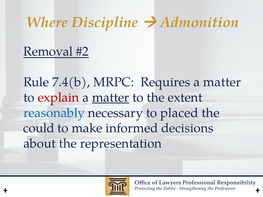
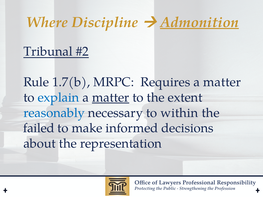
Admonition underline: none -> present
Removal: Removal -> Tribunal
7.4(b: 7.4(b -> 1.7(b
explain colour: red -> blue
placed: placed -> within
could: could -> failed
